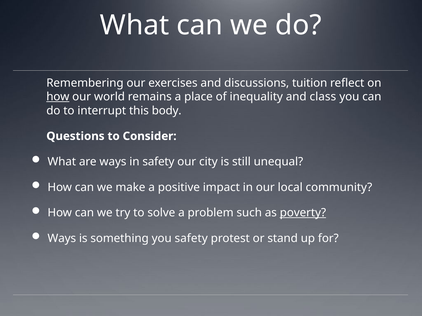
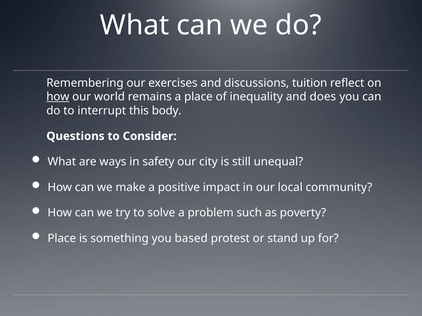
class: class -> does
poverty underline: present -> none
Ways at (62, 239): Ways -> Place
you safety: safety -> based
